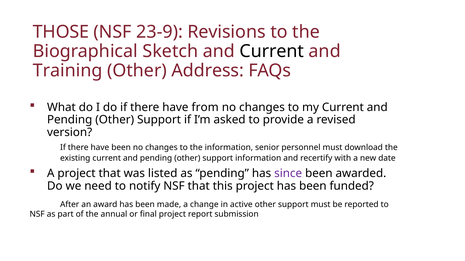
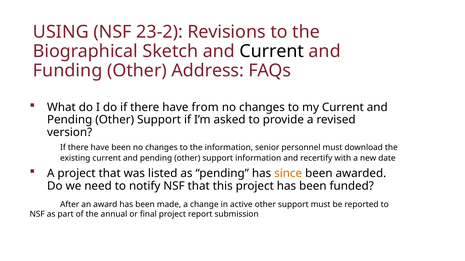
THOSE: THOSE -> USING
23-9: 23-9 -> 23-2
Training: Training -> Funding
since colour: purple -> orange
